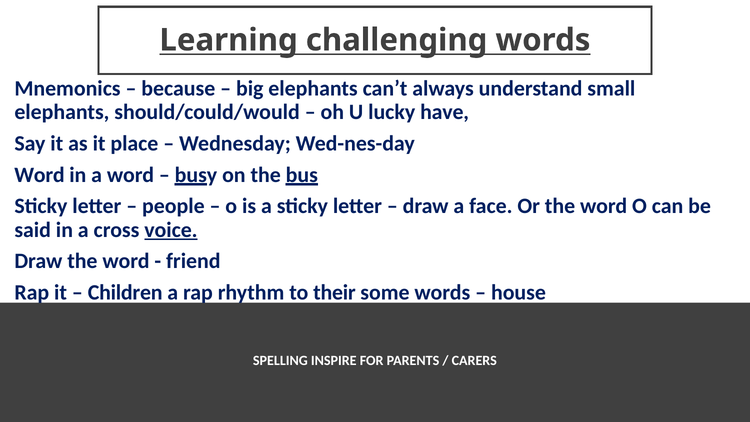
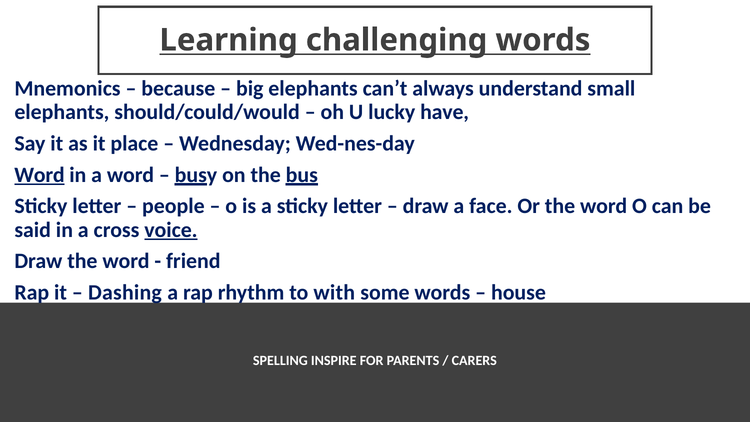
Word at (39, 175) underline: none -> present
Children: Children -> Dashing
their: their -> with
